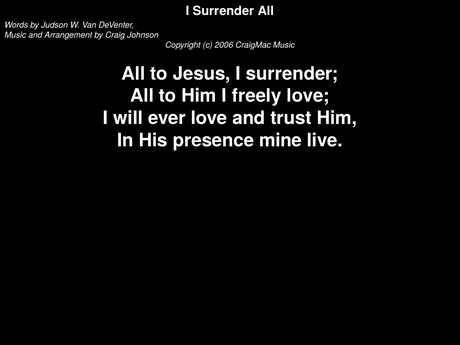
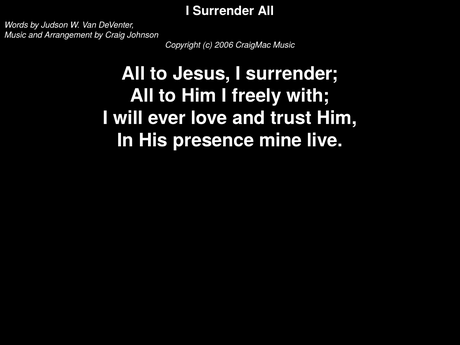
freely love: love -> with
